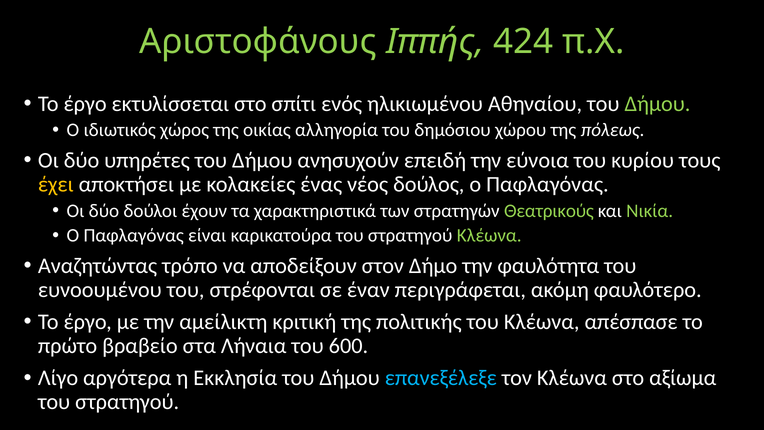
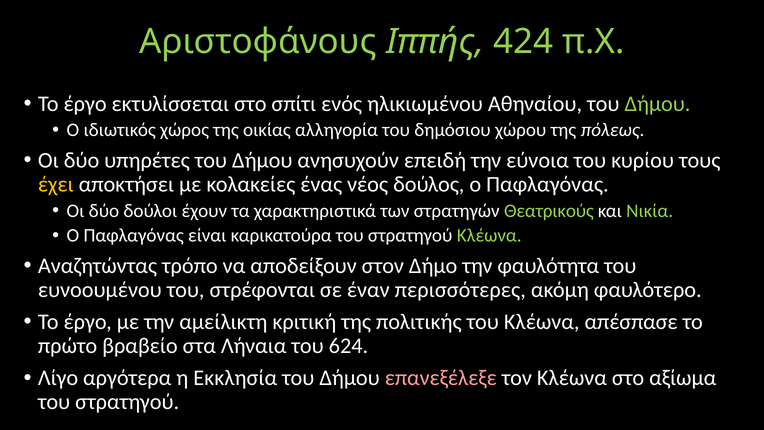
περιγράφεται: περιγράφεται -> περισσότερες
600: 600 -> 624
επανεξέλεξε colour: light blue -> pink
